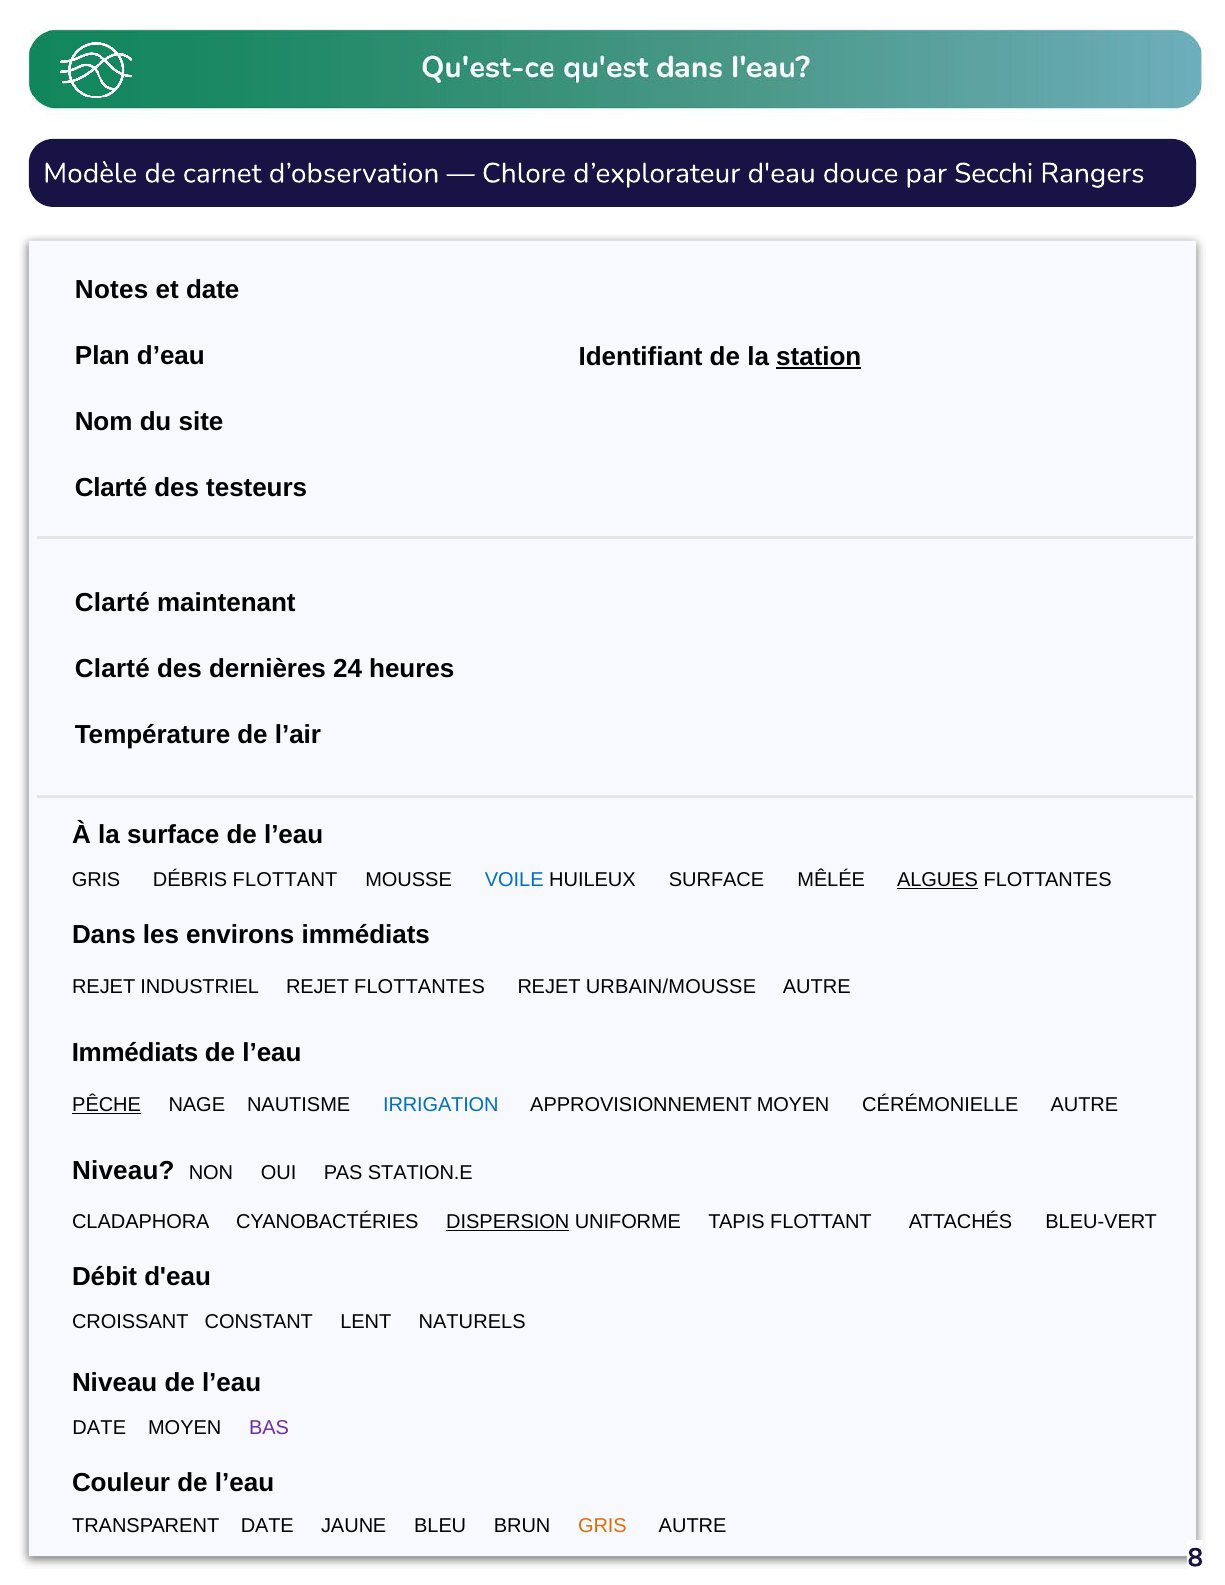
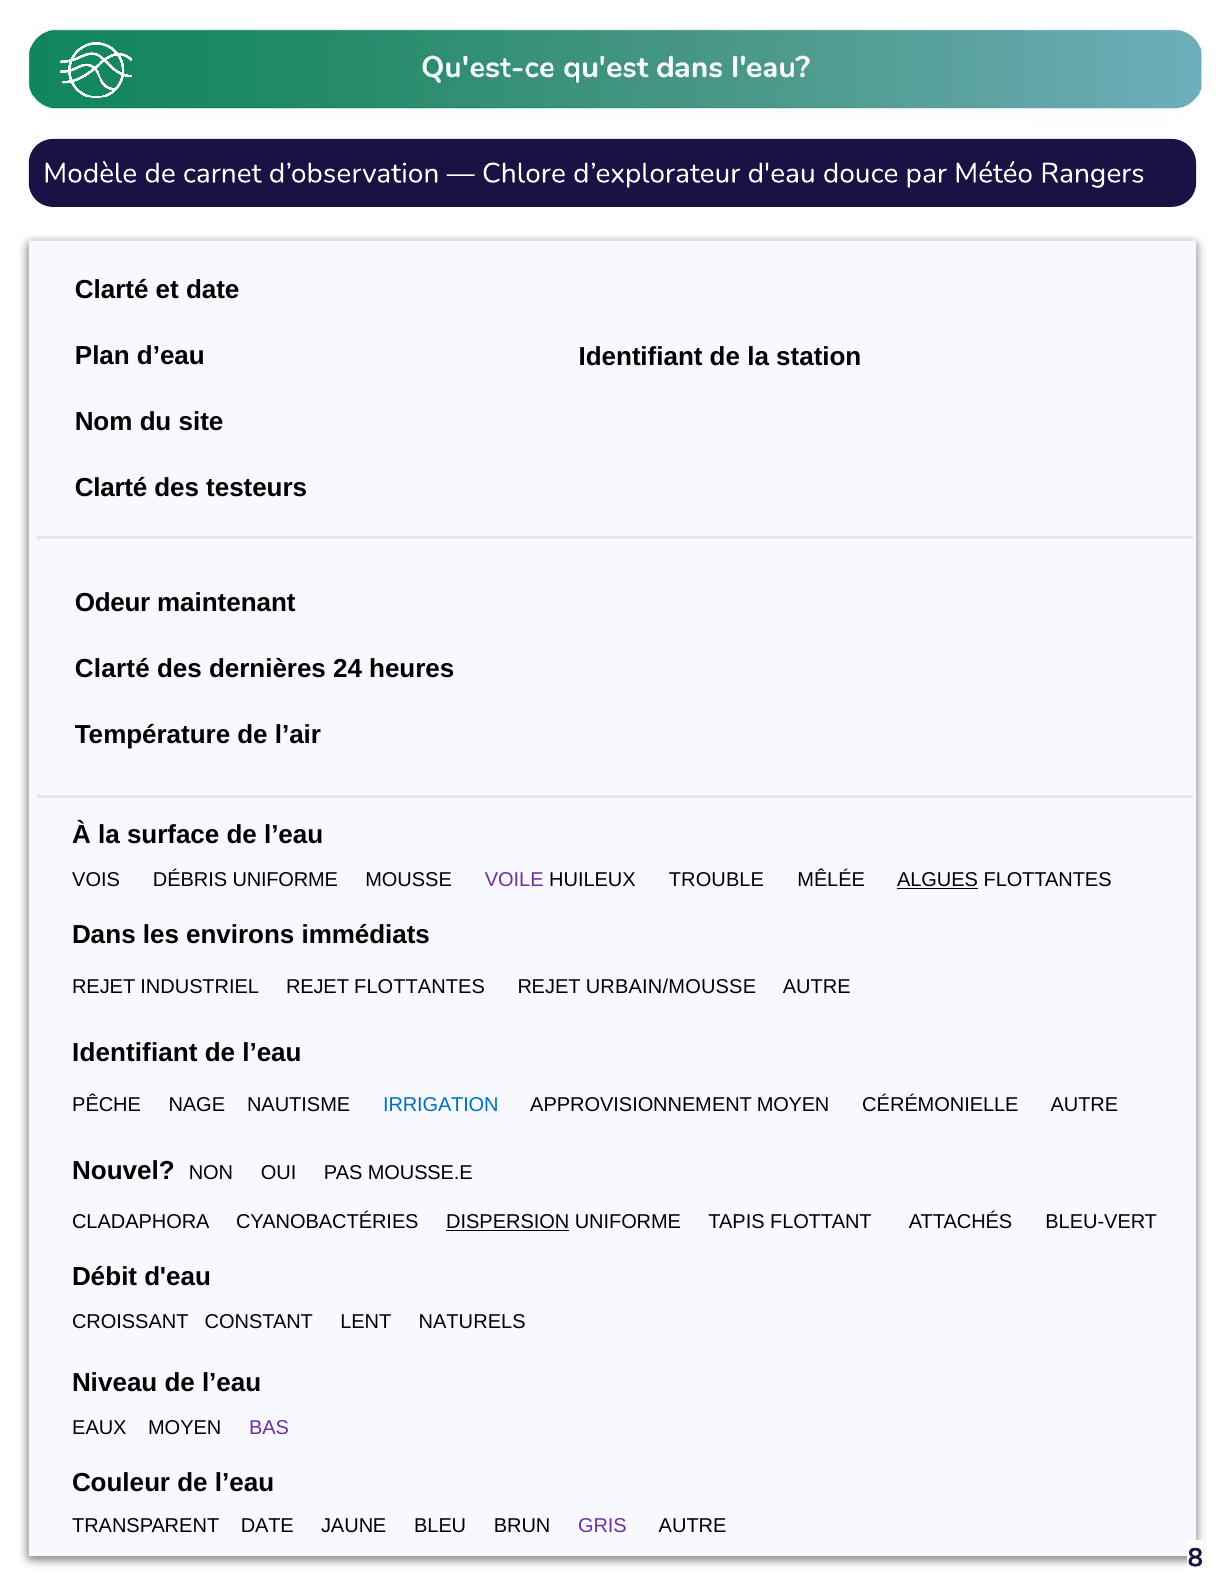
Secchi: Secchi -> Météo
Notes at (112, 290): Notes -> Clarté
station underline: present -> none
Clarté at (112, 603): Clarté -> Odeur
GRIS at (96, 880): GRIS -> VOIS
DÉBRIS FLOTTANT: FLOTTANT -> UNIFORME
VOILE colour: blue -> purple
HUILEUX SURFACE: SURFACE -> TROUBLE
Immédiats at (135, 1053): Immédiats -> Identifiant
PÊCHE underline: present -> none
Niveau at (123, 1171): Niveau -> Nouvel
STATION.E: STATION.E -> MOUSSE.E
DATE at (99, 1429): DATE -> EAUX
GRIS at (602, 1526) colour: orange -> purple
